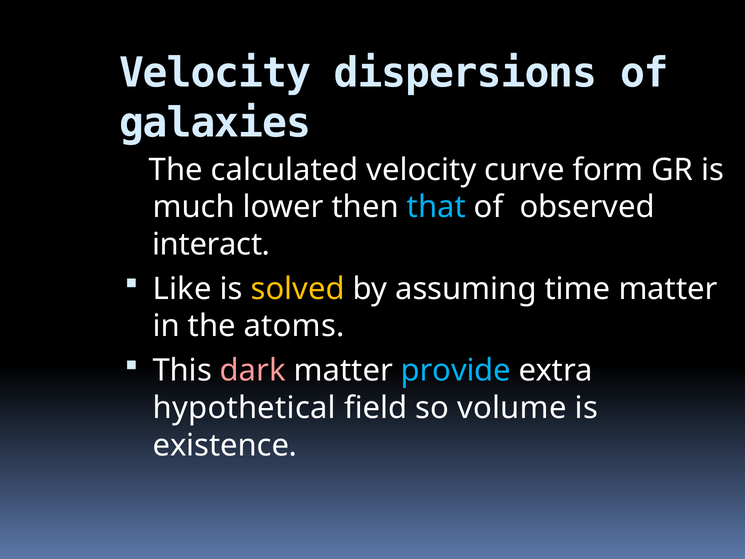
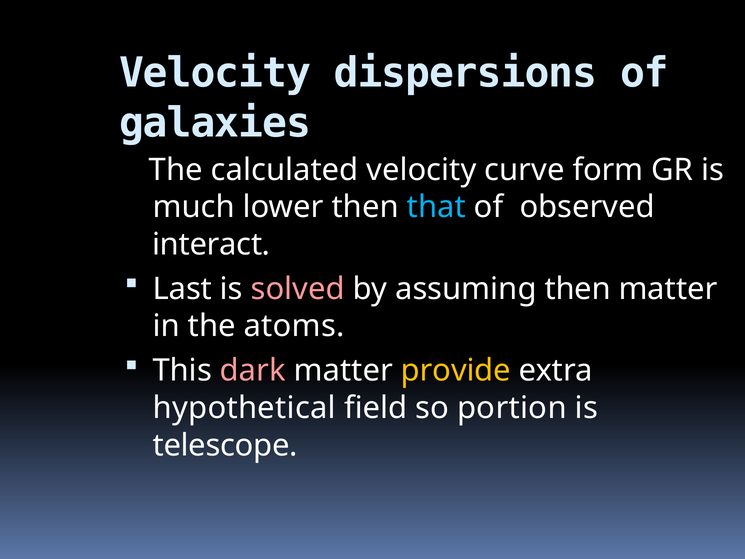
Like: Like -> Last
solved colour: yellow -> pink
assuming time: time -> then
provide colour: light blue -> yellow
volume: volume -> portion
existence: existence -> telescope
